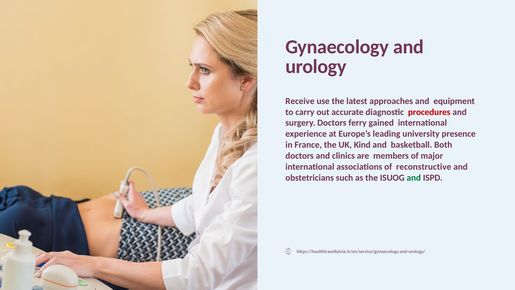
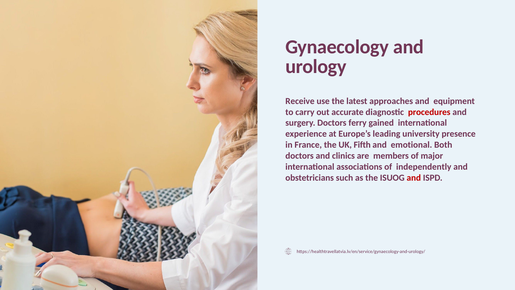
Kind: Kind -> Fifth
basketball: basketball -> emotional
reconstructive: reconstructive -> independently
and at (414, 178) colour: green -> red
